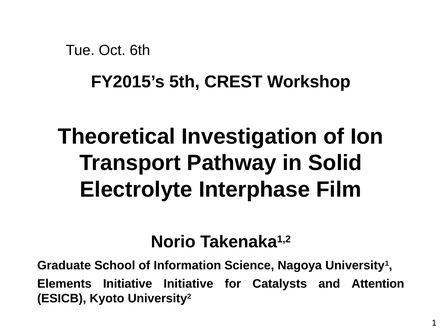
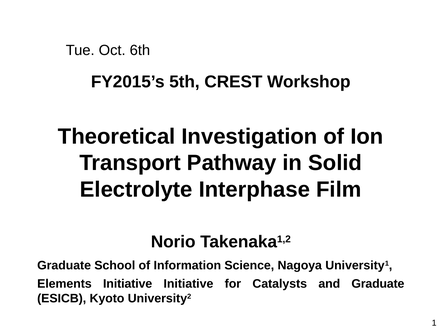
and Attention: Attention -> Graduate
